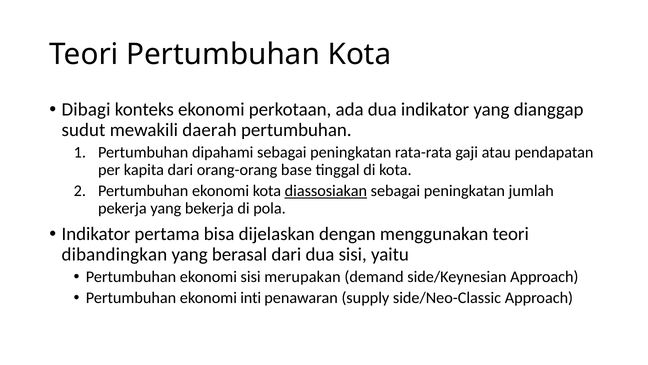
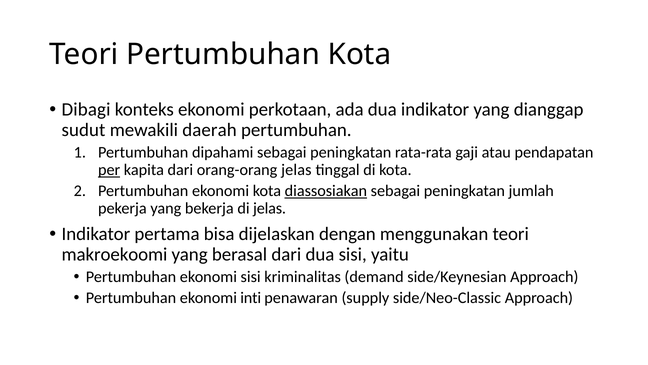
per underline: none -> present
orang-orang base: base -> jelas
di pola: pola -> jelas
dibandingkan: dibandingkan -> makroekoomi
merupakan: merupakan -> kriminalitas
